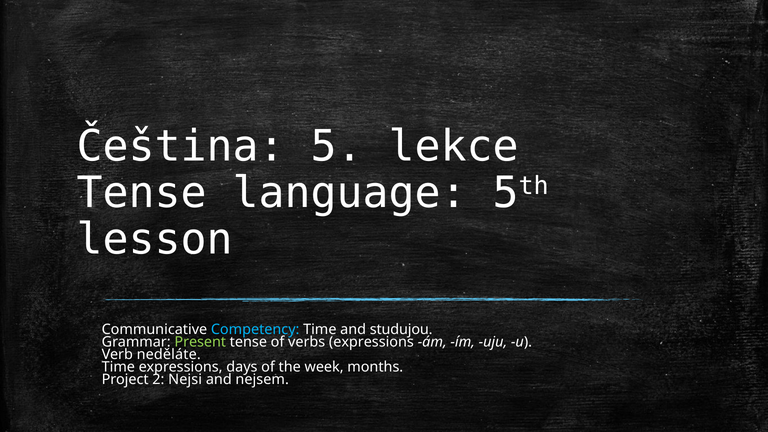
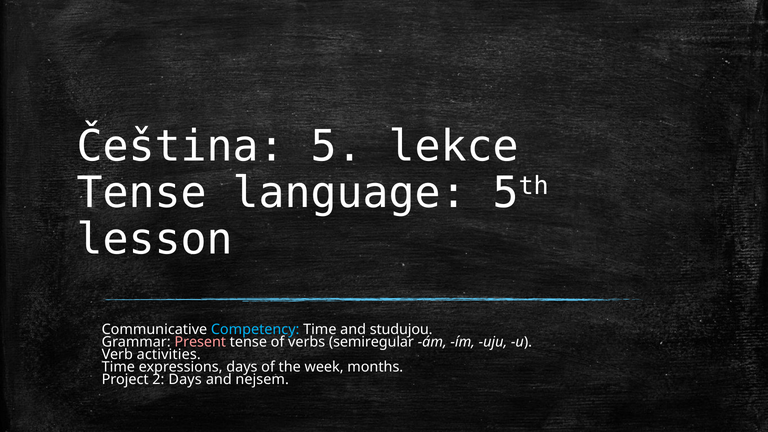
Present colour: light green -> pink
verbs expressions: expressions -> semiregular
neděláte: neděláte -> activities
2 Nejsi: Nejsi -> Days
